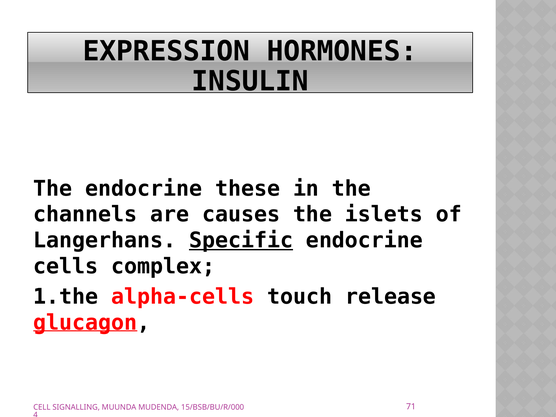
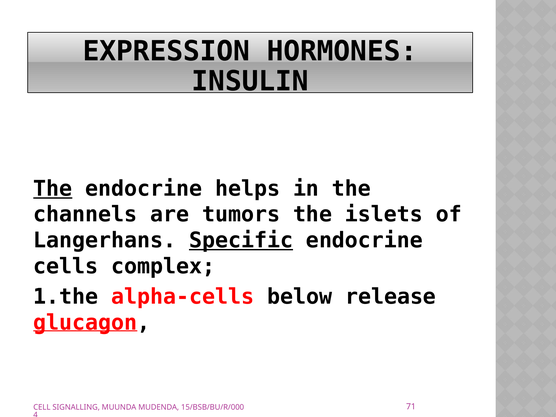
The at (53, 189) underline: none -> present
these: these -> helps
causes: causes -> tumors
touch: touch -> below
